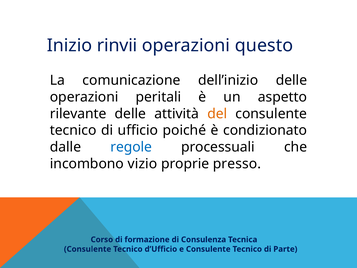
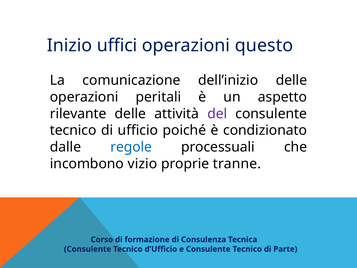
rinvii: rinvii -> uffici
del colour: orange -> purple
presso: presso -> tranne
